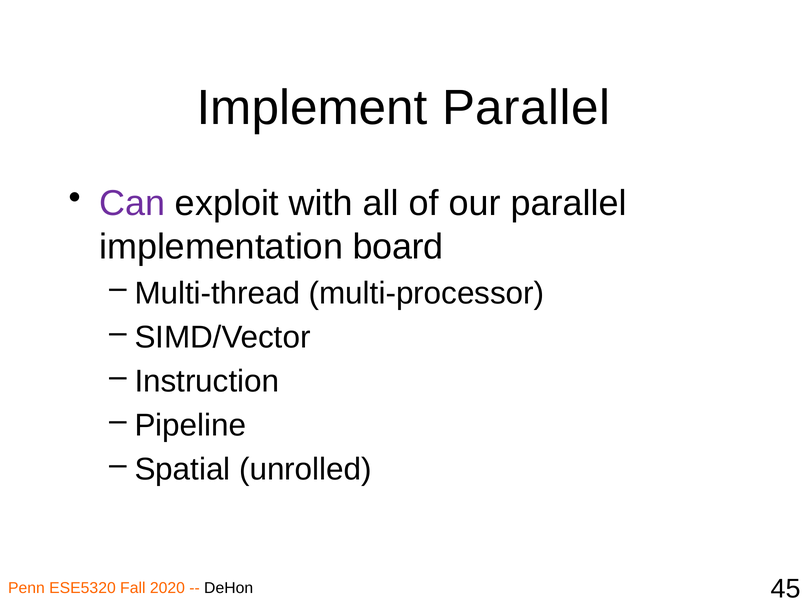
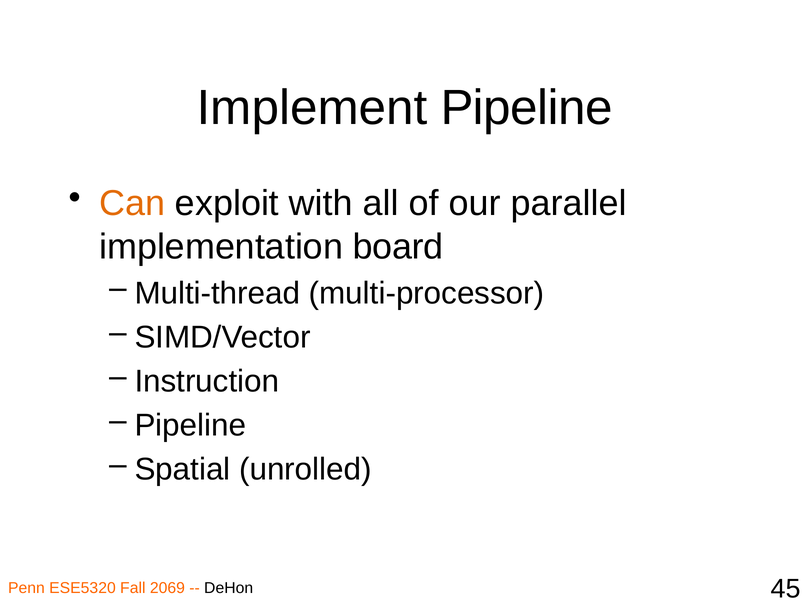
Implement Parallel: Parallel -> Pipeline
Can colour: purple -> orange
2020: 2020 -> 2069
